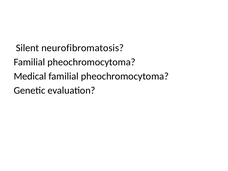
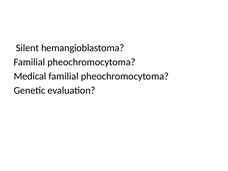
neurofibromatosis: neurofibromatosis -> hemangioblastoma
